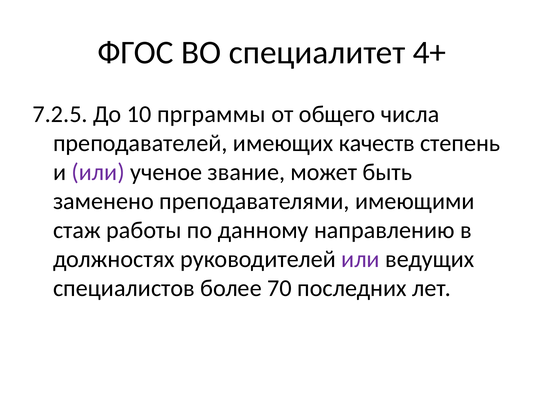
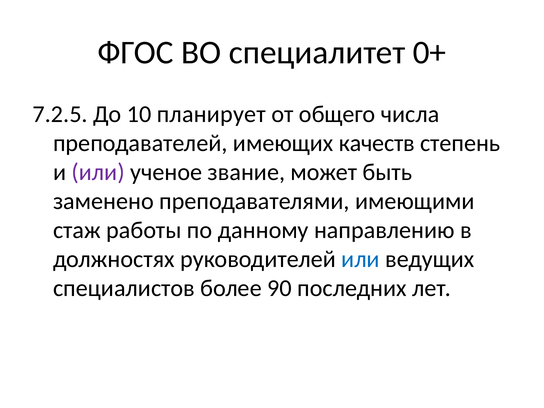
4+: 4+ -> 0+
прграммы: прграммы -> планирует
или at (360, 259) colour: purple -> blue
70: 70 -> 90
